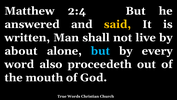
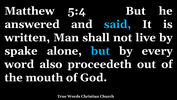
2:4: 2:4 -> 5:4
said colour: yellow -> light blue
about: about -> spake
